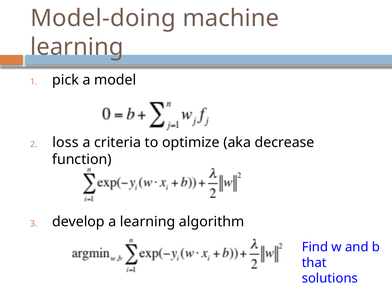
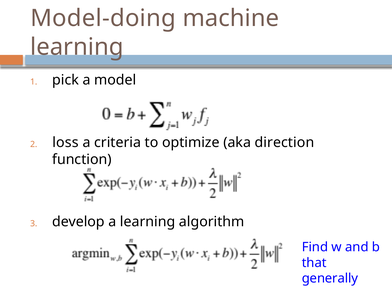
decrease: decrease -> direction
solutions: solutions -> generally
